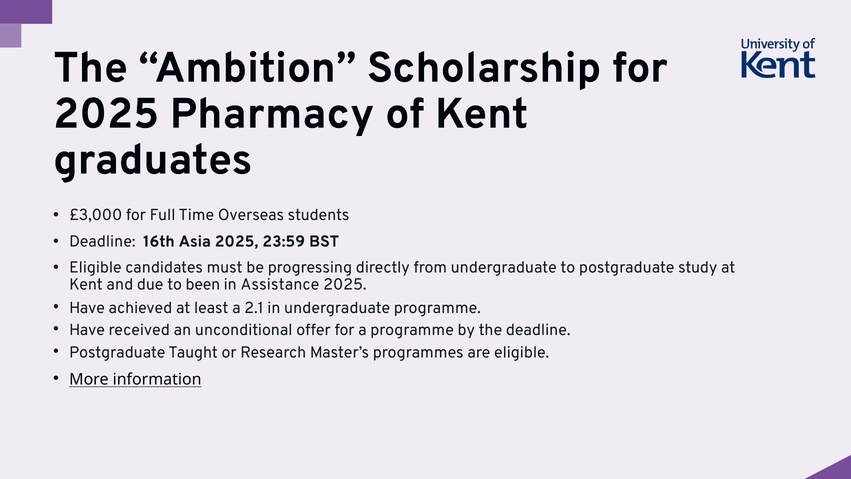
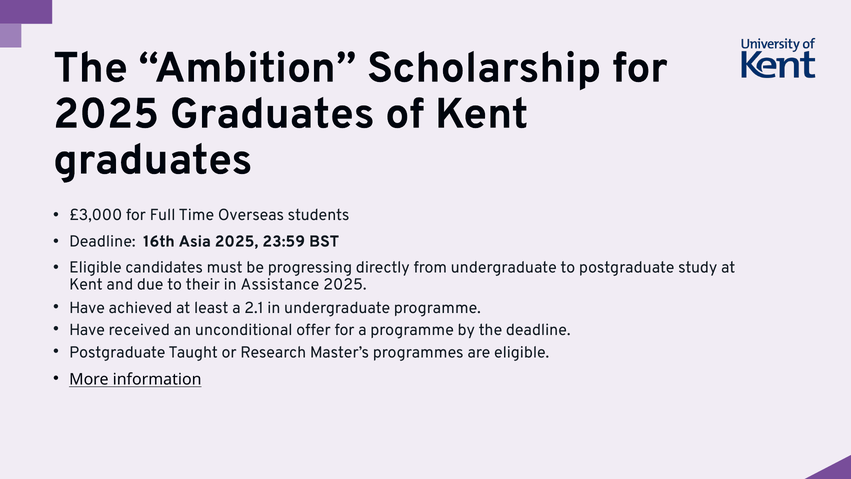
2025 Pharmacy: Pharmacy -> Graduates
been: been -> their
